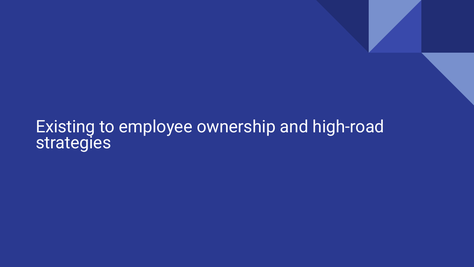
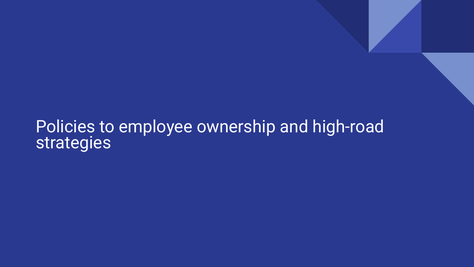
Existing: Existing -> Policies
